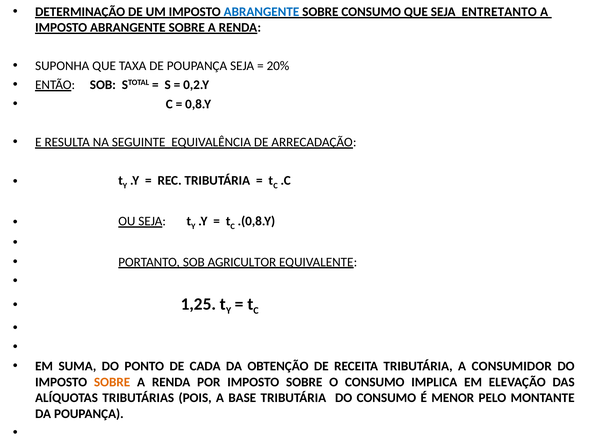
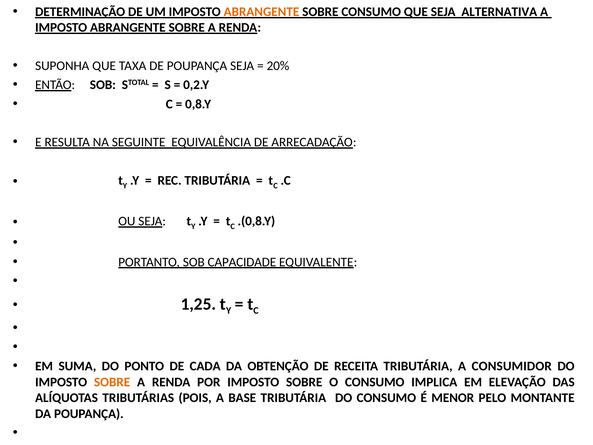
ABRANGENTE at (261, 12) colour: blue -> orange
ENTRETANTO: ENTRETANTO -> ALTERNATIVA
AGRICULTOR: AGRICULTOR -> CAPACIDADE
